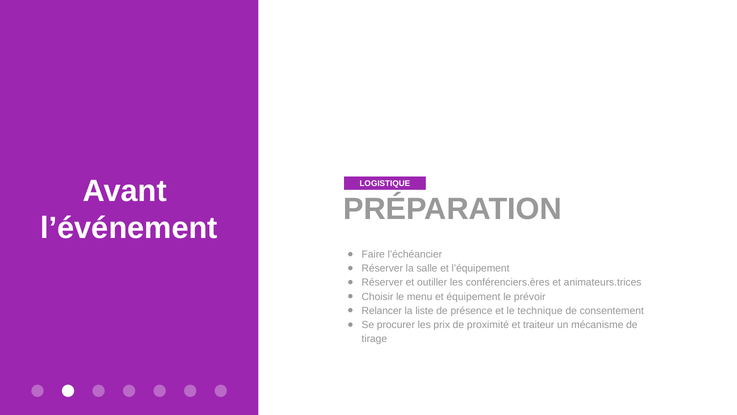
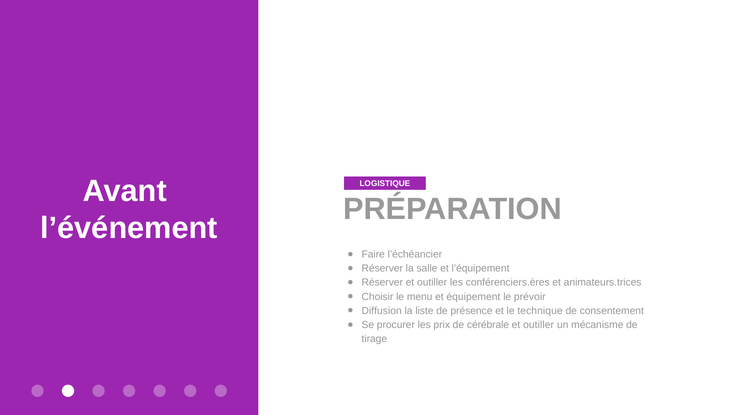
Relancer: Relancer -> Diffusion
proximité: proximité -> cérébrale
traiteur at (539, 324): traiteur -> outiller
